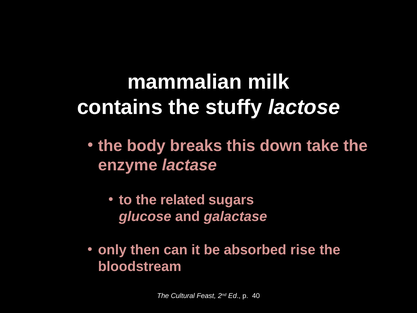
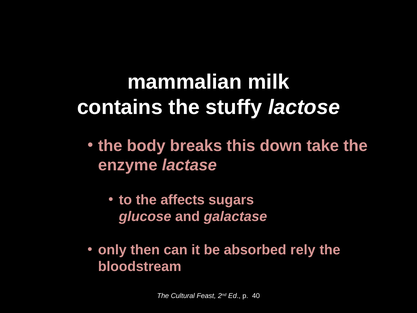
related: related -> affects
rise: rise -> rely
